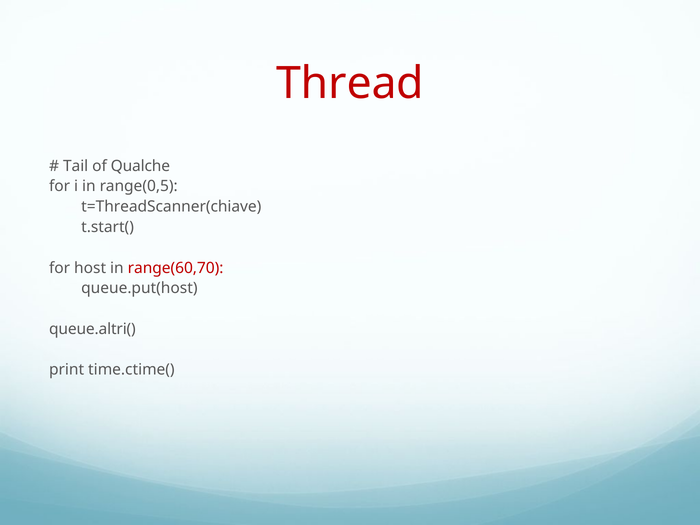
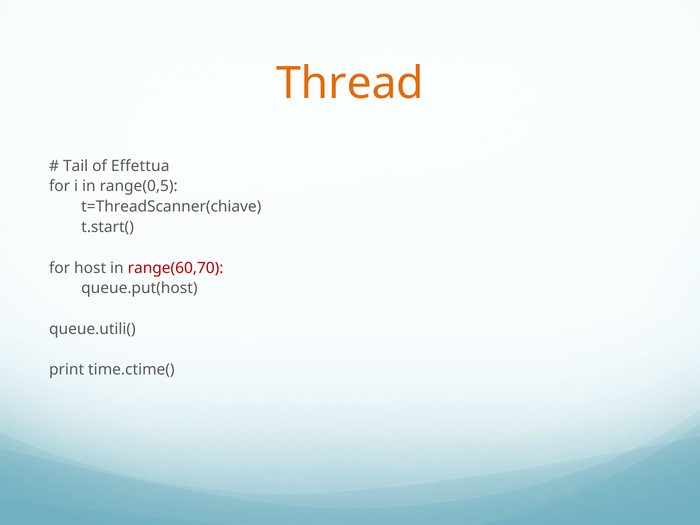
Thread colour: red -> orange
Qualche: Qualche -> Effettua
queue.altri(: queue.altri( -> queue.utili(
